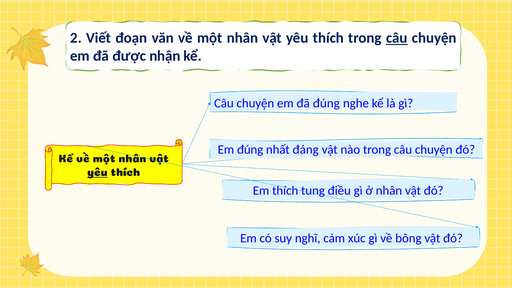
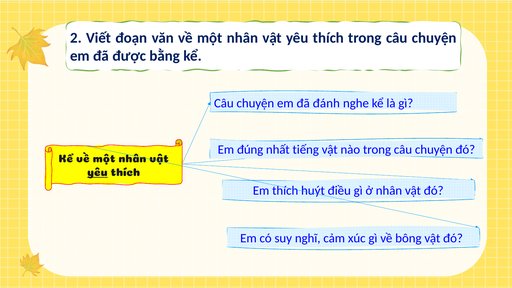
câu at (397, 38) underline: present -> none
nhận: nhận -> bằng
đã đúng: đúng -> đánh
đáng: đáng -> tiếng
tung: tung -> huýt
